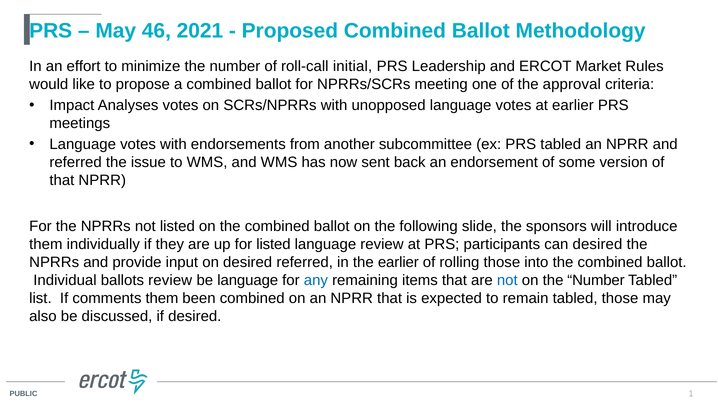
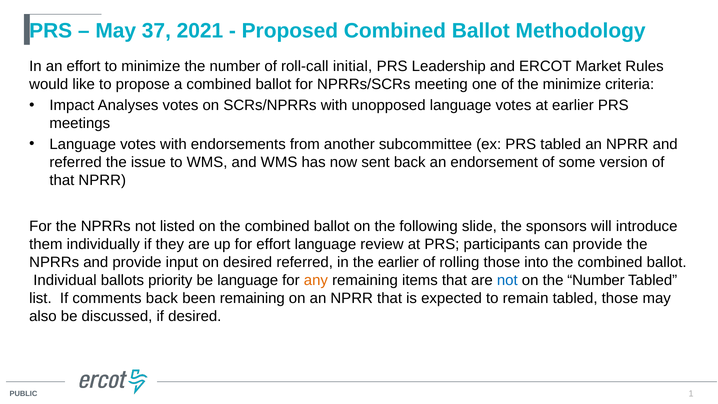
46: 46 -> 37
the approval: approval -> minimize
for listed: listed -> effort
can desired: desired -> provide
ballots review: review -> priority
any colour: blue -> orange
comments them: them -> back
been combined: combined -> remaining
